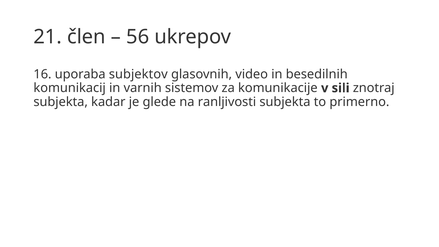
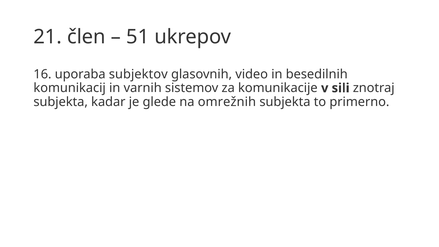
56: 56 -> 51
ranljivosti: ranljivosti -> omrežnih
